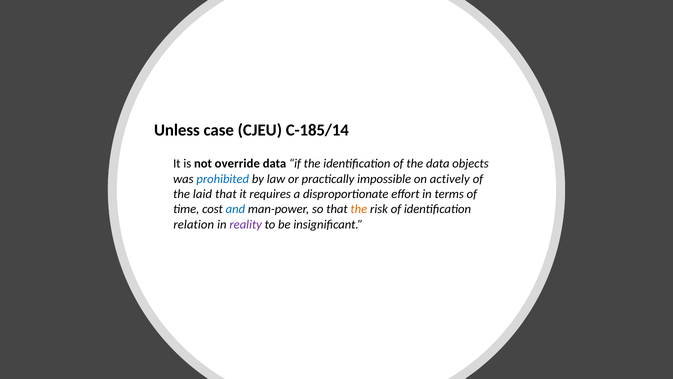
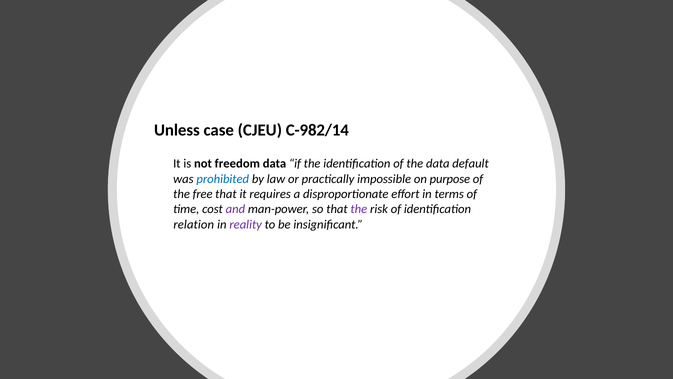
C-185/14: C-185/14 -> C-982/14
override: override -> freedom
objects: objects -> default
actively: actively -> purpose
laid: laid -> free
and colour: blue -> purple
the at (359, 209) colour: orange -> purple
